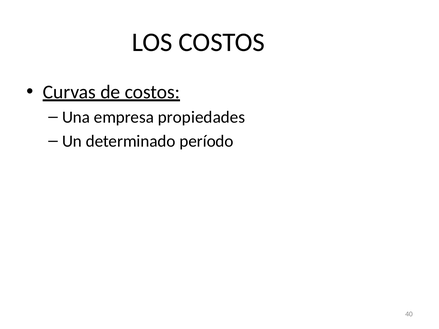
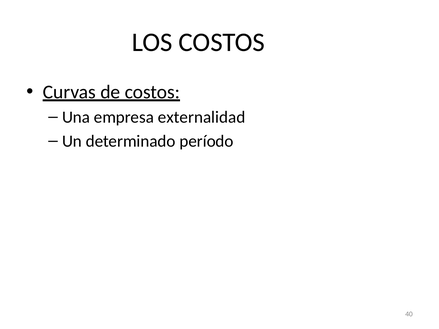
propiedades: propiedades -> externalidad
